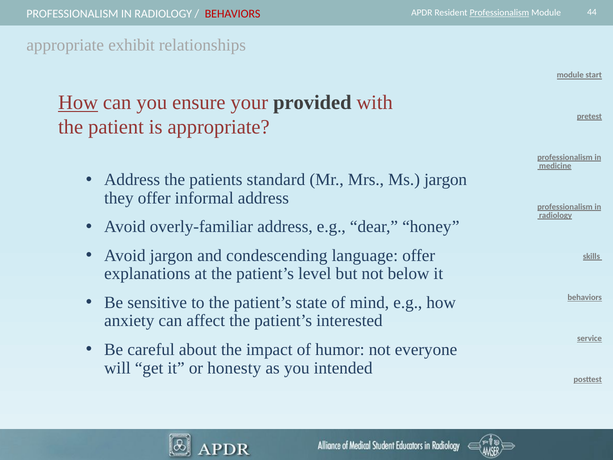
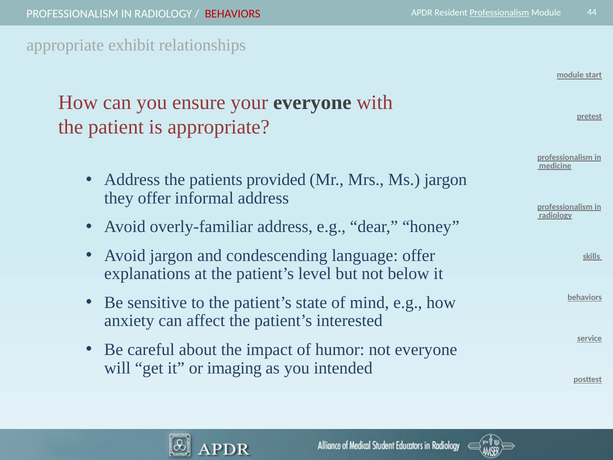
How at (78, 103) underline: present -> none
your provided: provided -> everyone
standard: standard -> provided
honesty: honesty -> imaging
